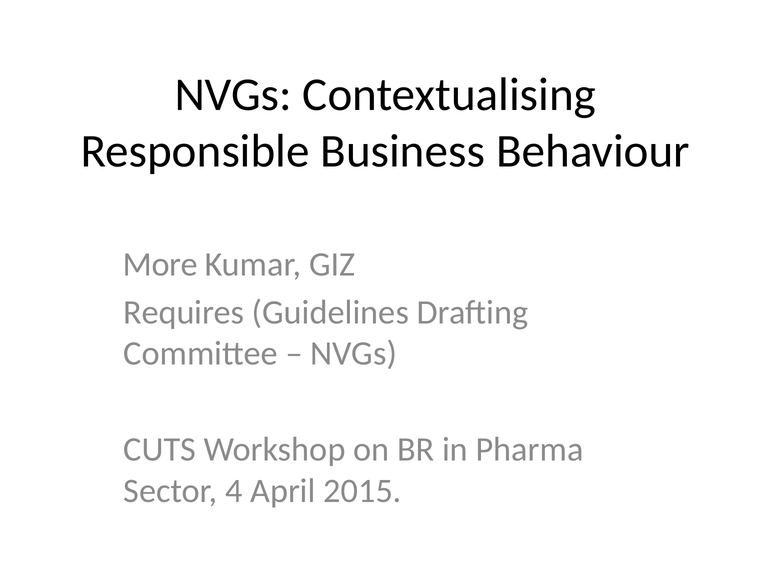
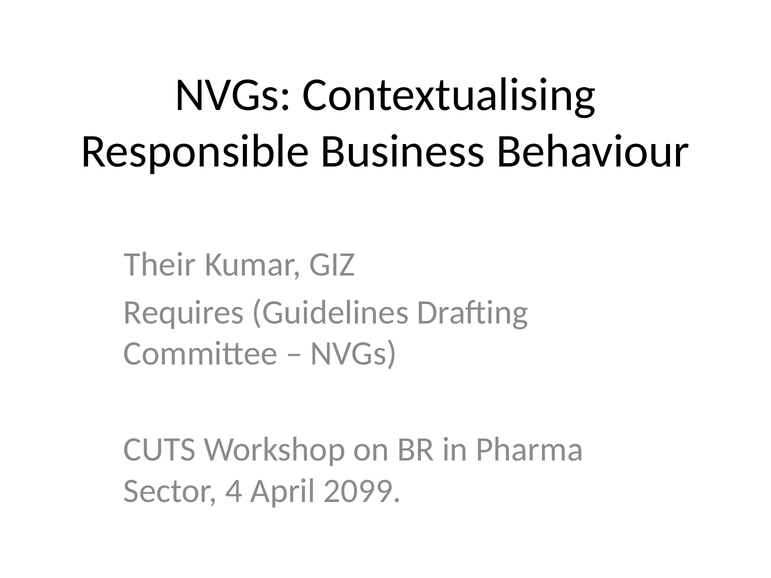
More: More -> Their
2015: 2015 -> 2099
